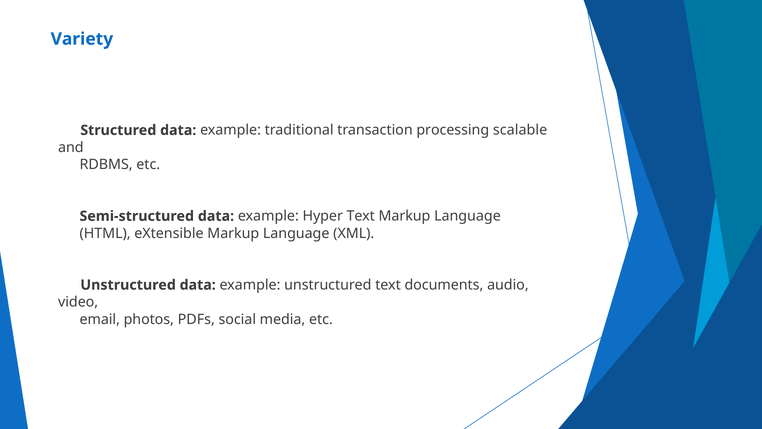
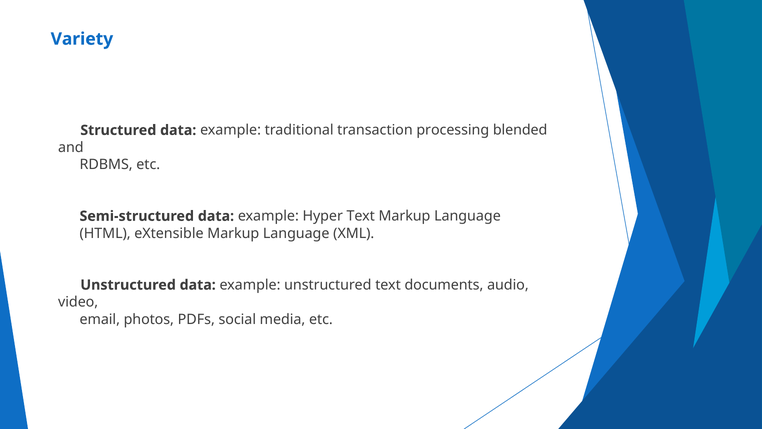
scalable: scalable -> blended
